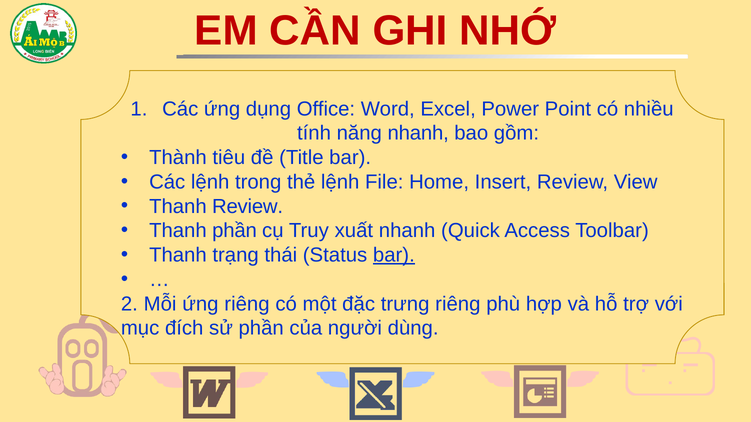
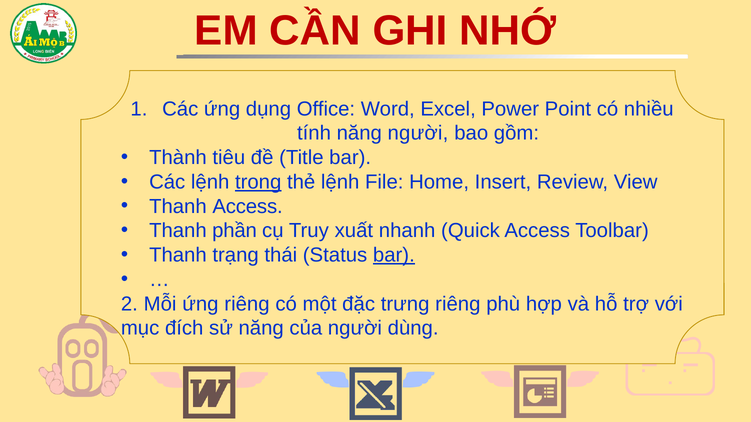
năng nhanh: nhanh -> người
trong underline: none -> present
Thanh Review: Review -> Access
sử phần: phần -> năng
